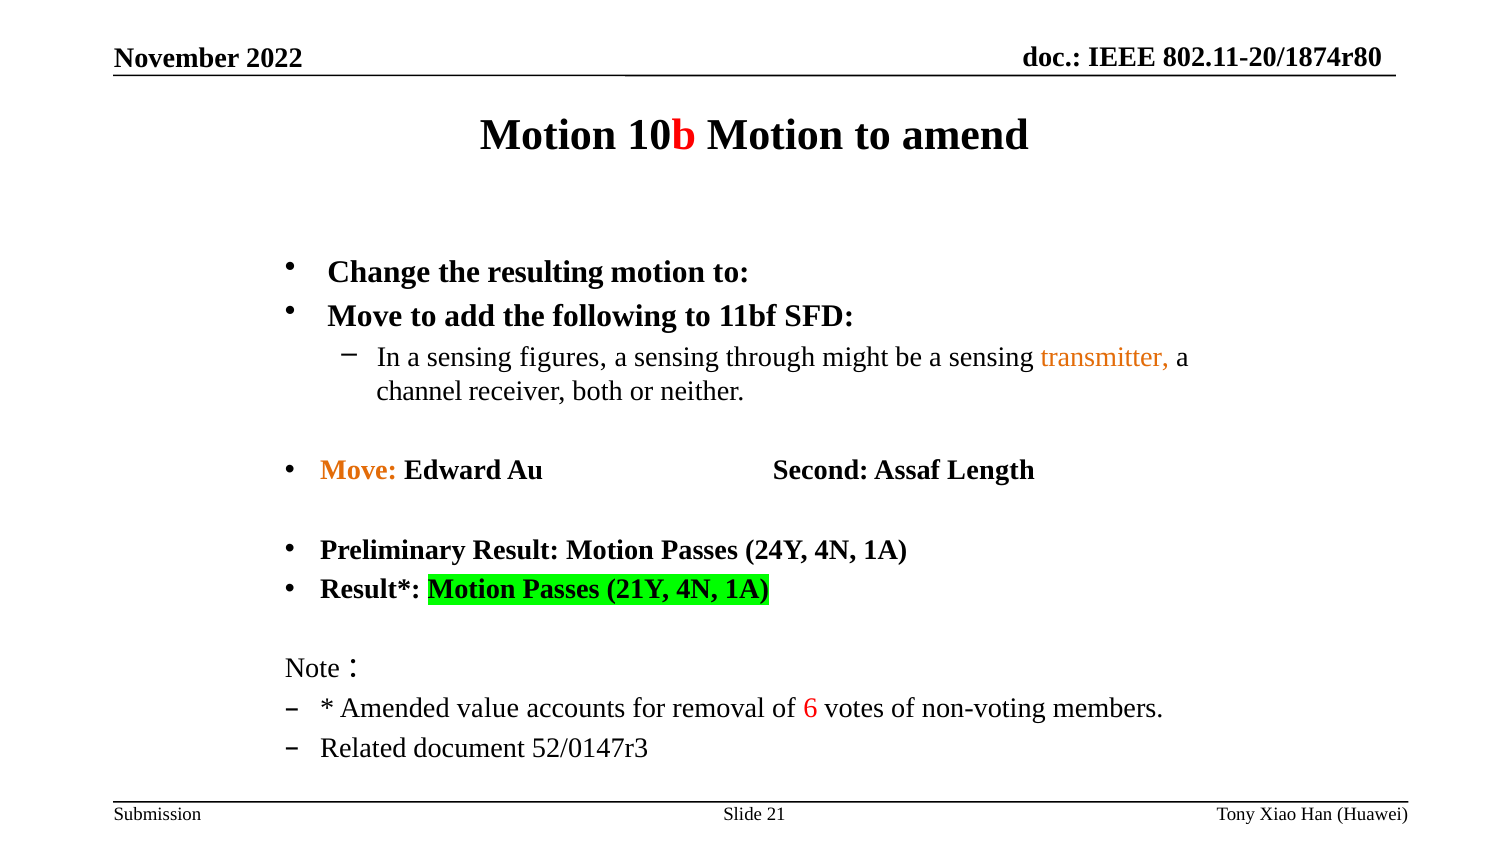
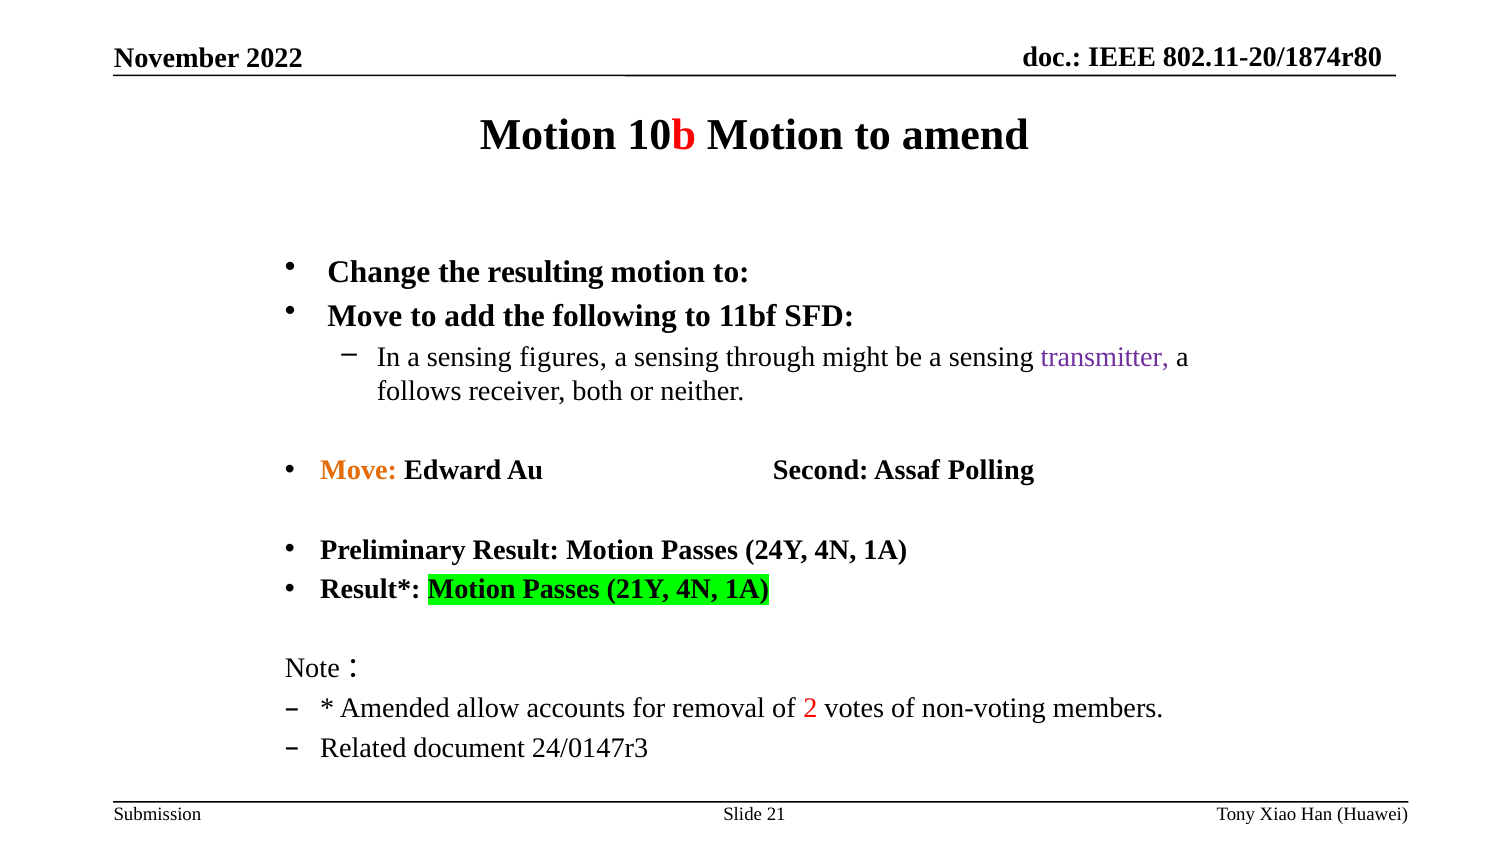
transmitter colour: orange -> purple
channel: channel -> follows
Length: Length -> Polling
value: value -> allow
6: 6 -> 2
52/0147r3: 52/0147r3 -> 24/0147r3
